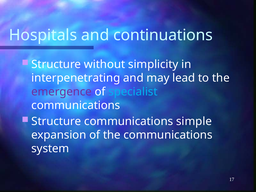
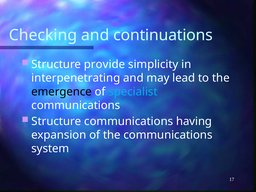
Hospitals: Hospitals -> Checking
without: without -> provide
emergence colour: purple -> black
simple: simple -> having
